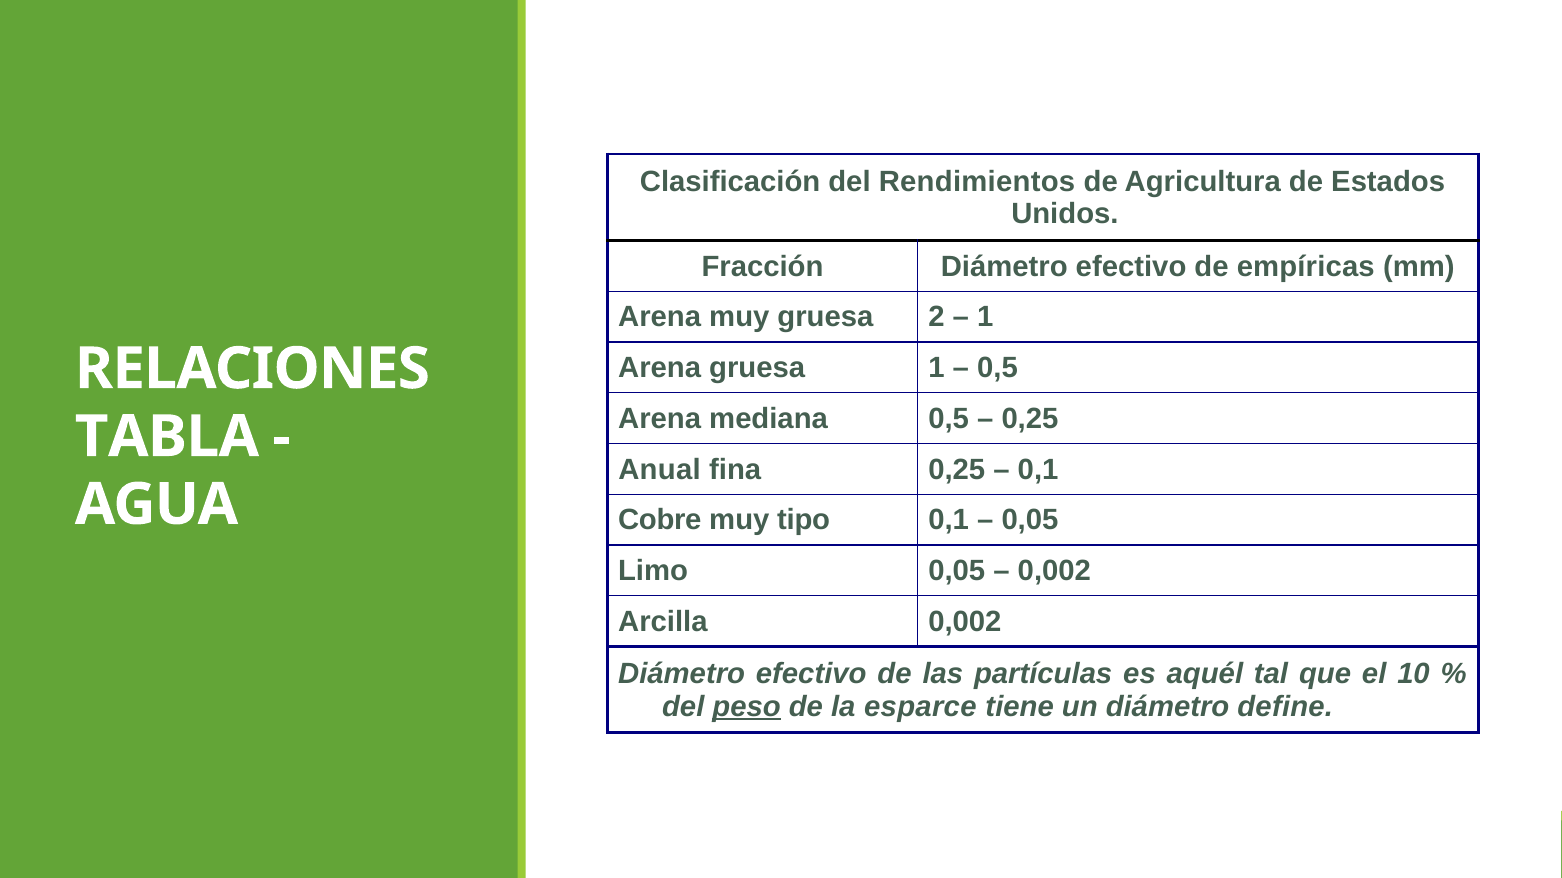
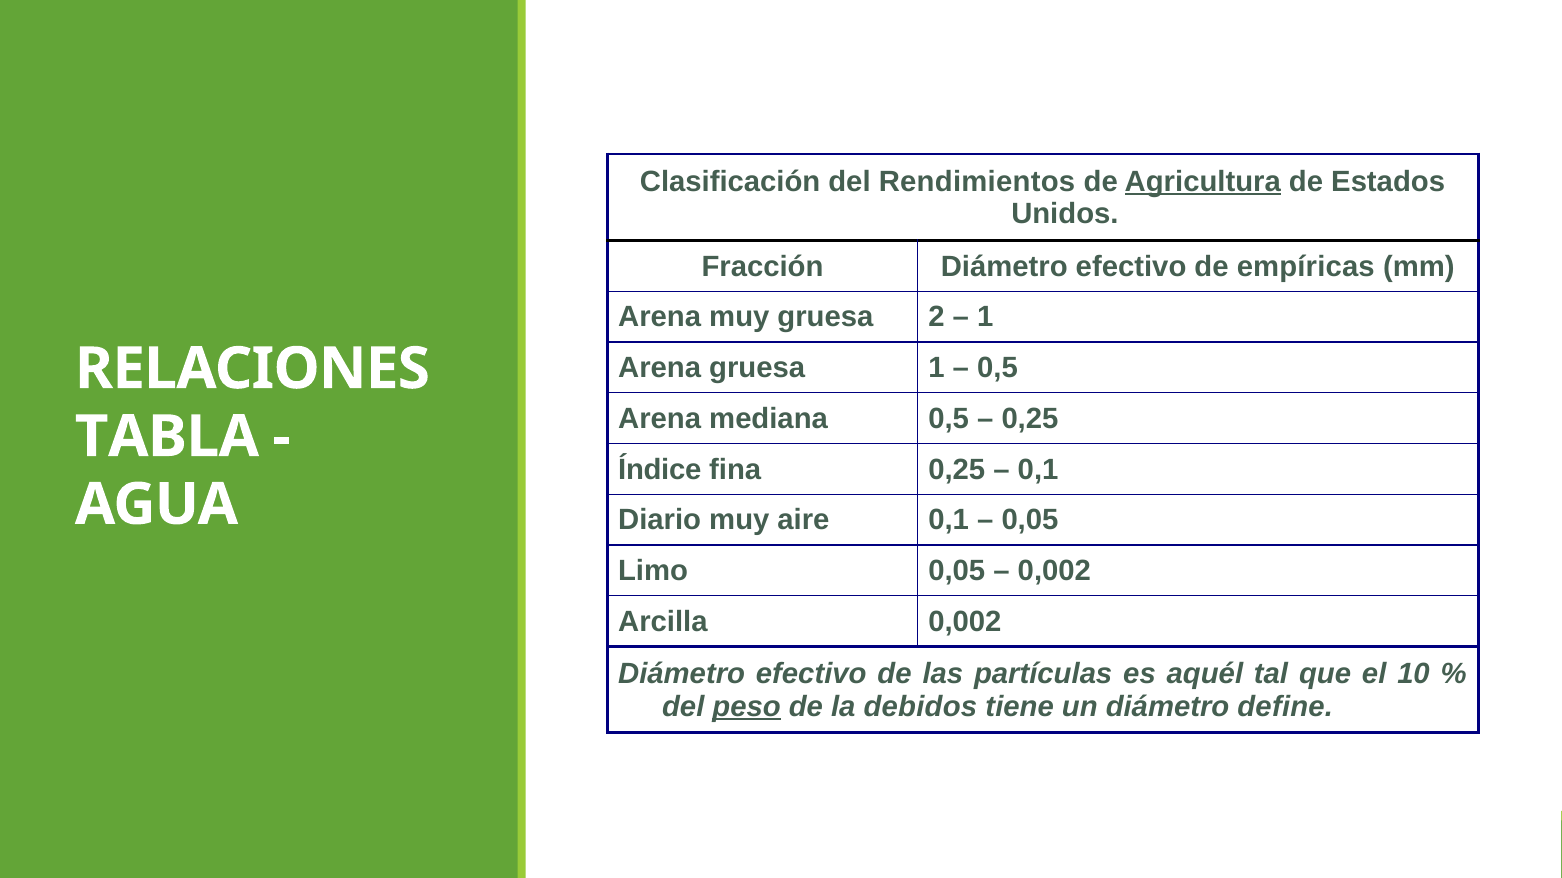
Agricultura underline: none -> present
Anual: Anual -> Índice
Cobre: Cobre -> Diario
tipo: tipo -> aire
esparce: esparce -> debidos
